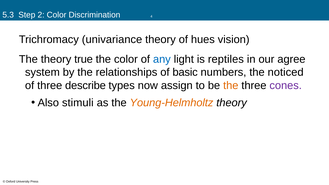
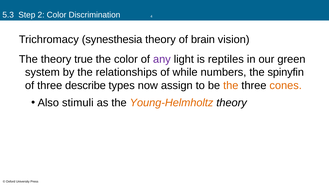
univariance: univariance -> synesthesia
hues: hues -> brain
any colour: blue -> purple
agree: agree -> green
basic: basic -> while
noticed: noticed -> spinyfin
cones colour: purple -> orange
